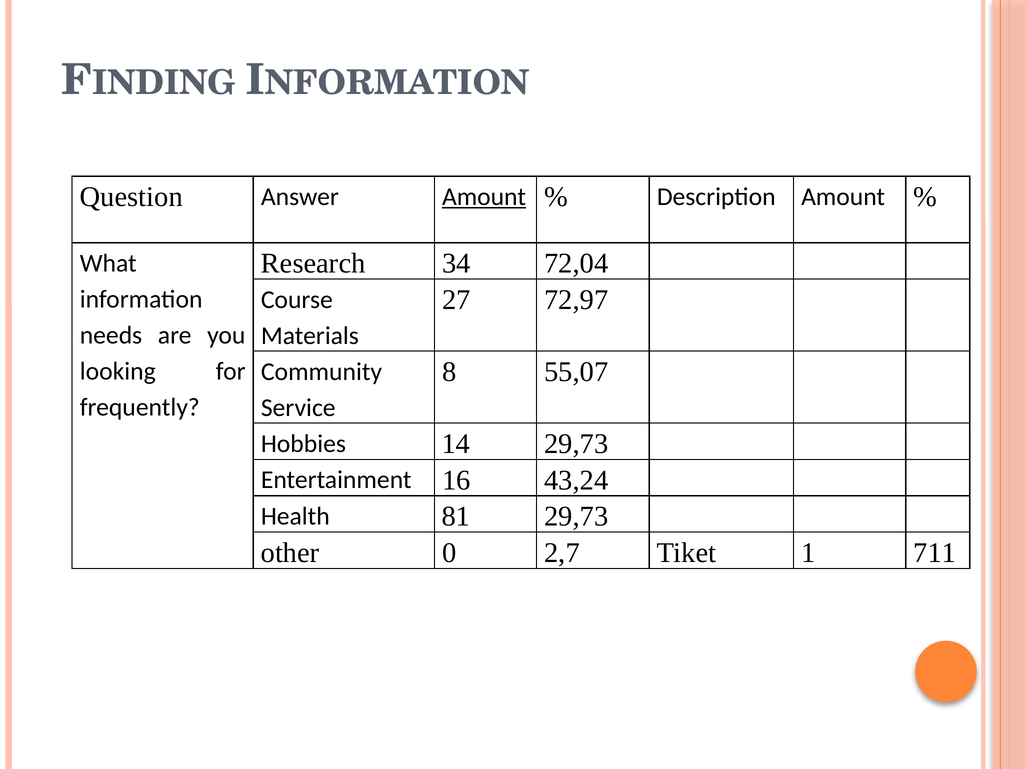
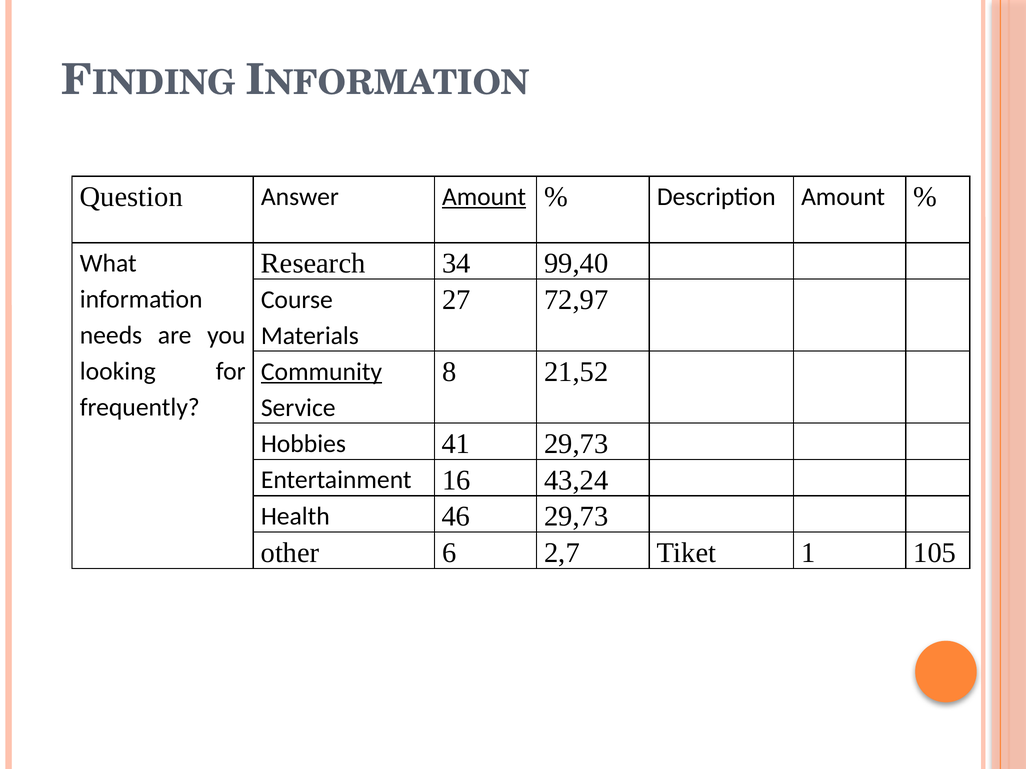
72,04: 72,04 -> 99,40
55,07: 55,07 -> 21,52
Community underline: none -> present
14: 14 -> 41
81: 81 -> 46
0: 0 -> 6
711: 711 -> 105
